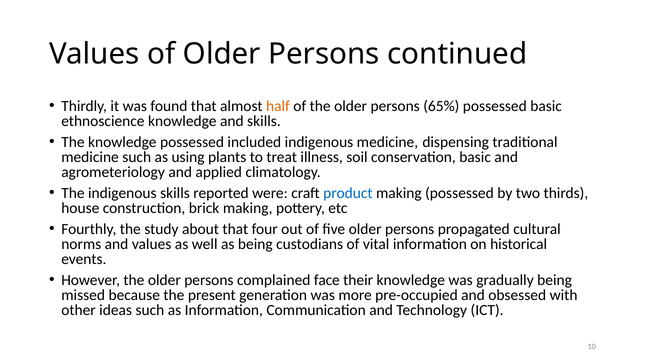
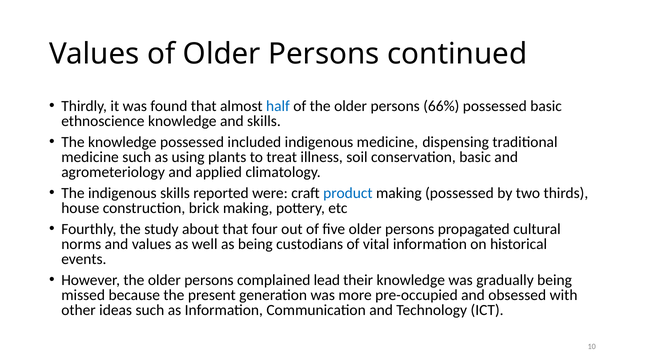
half colour: orange -> blue
65%: 65% -> 66%
face: face -> lead
